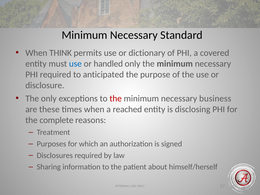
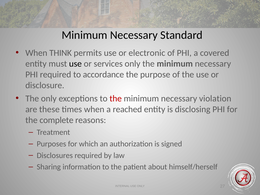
dictionary: dictionary -> electronic
use at (75, 64) colour: blue -> black
handled: handled -> services
anticipated: anticipated -> accordance
business: business -> violation
